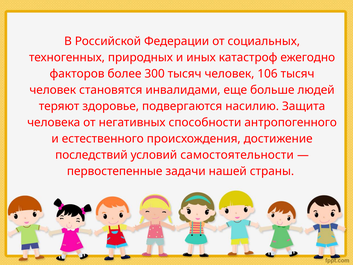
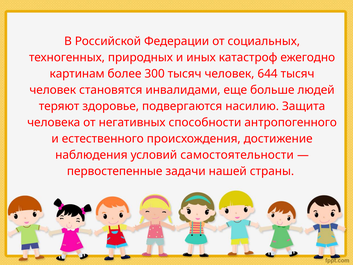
факторов: факторов -> картинам
106: 106 -> 644
последствий: последствий -> наблюдения
